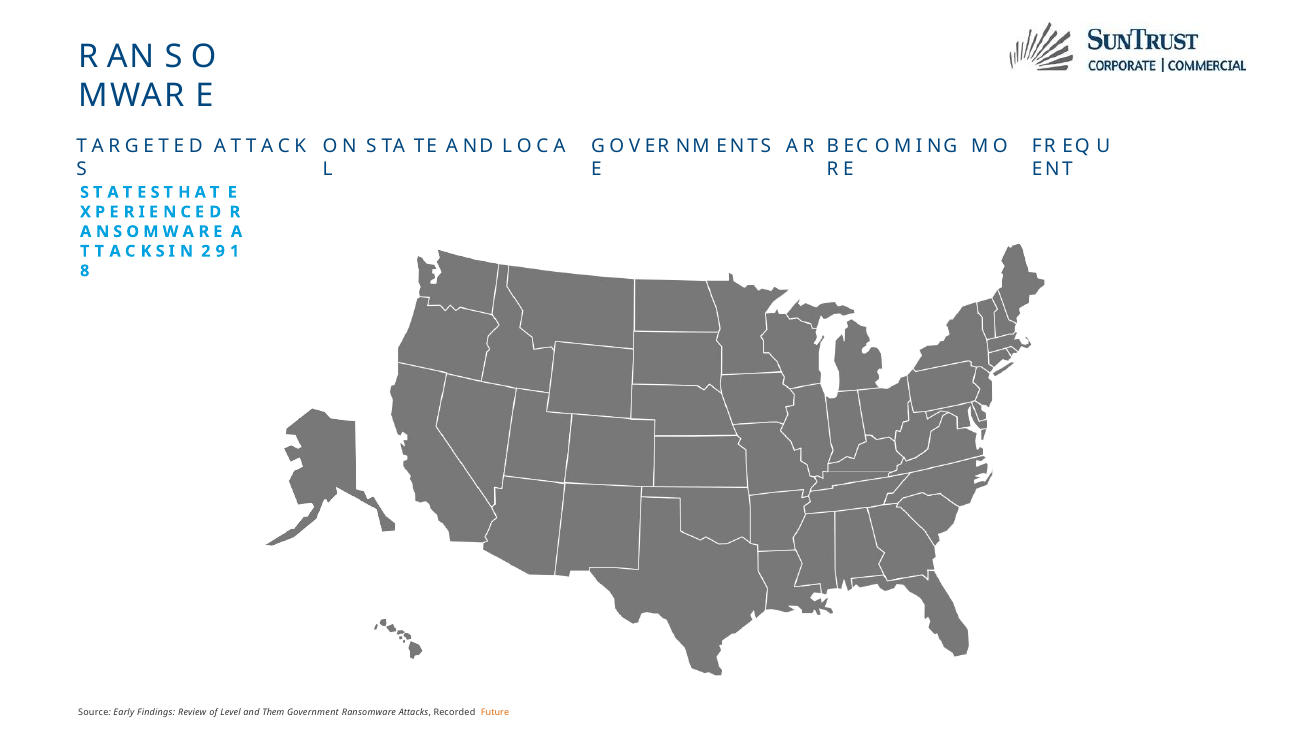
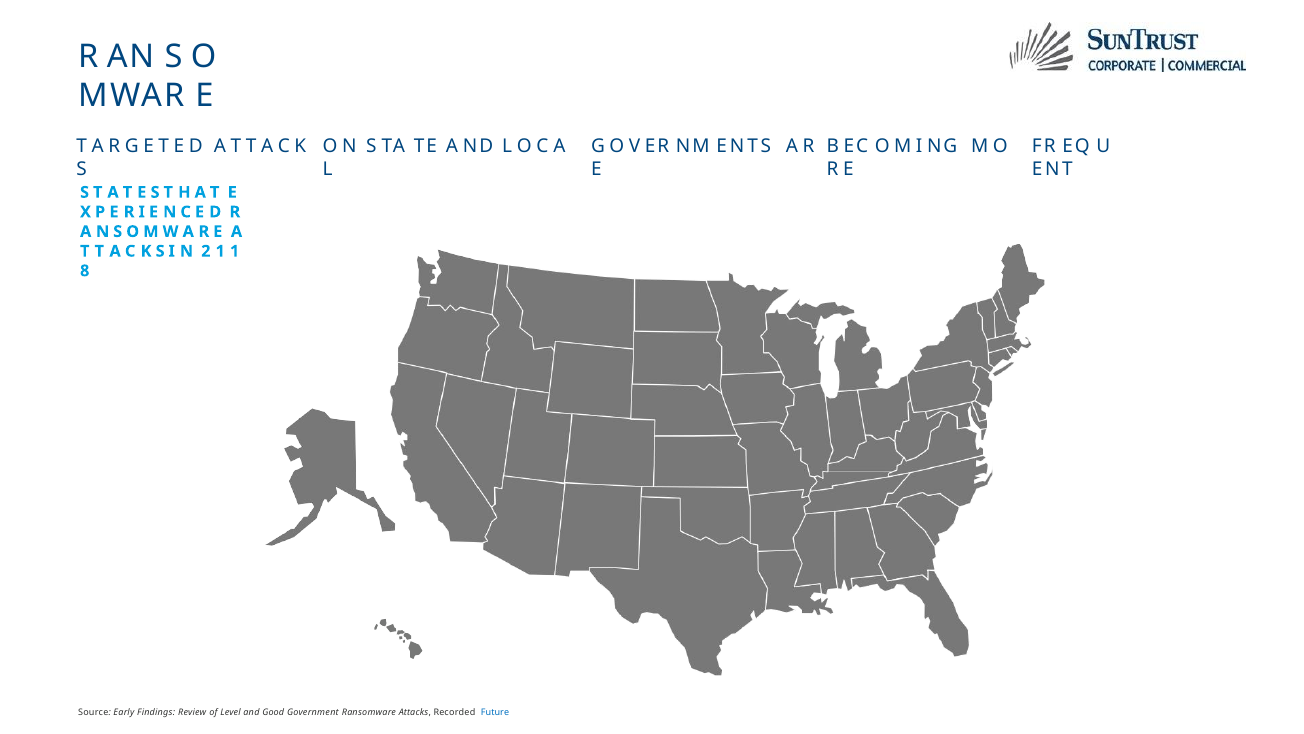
2 9: 9 -> 1
Them: Them -> Good
Future colour: orange -> blue
